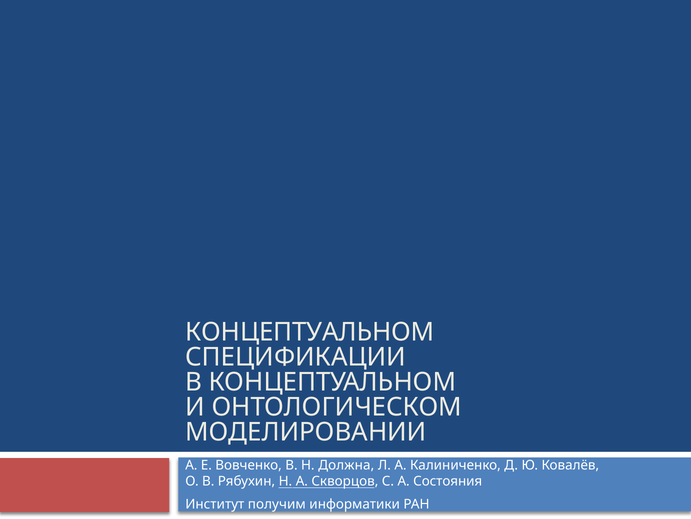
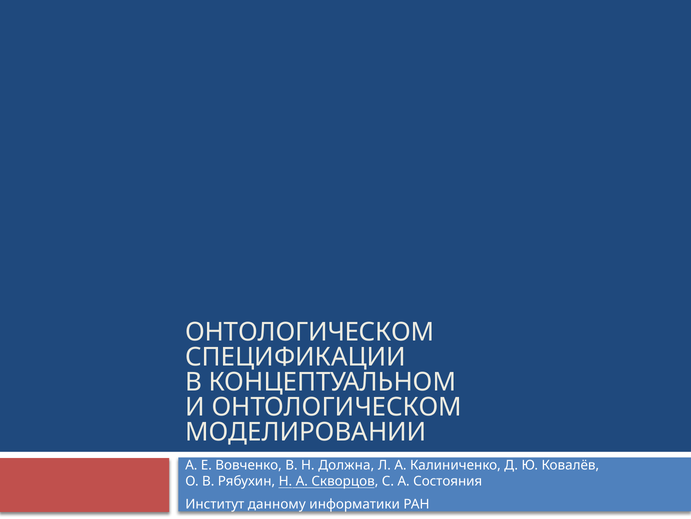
КОНЦЕПТУАЛЬНОМ at (310, 332): КОНЦЕПТУАЛЬНОМ -> ОНТОЛОГИЧЕСКОМ
получим: получим -> данному
